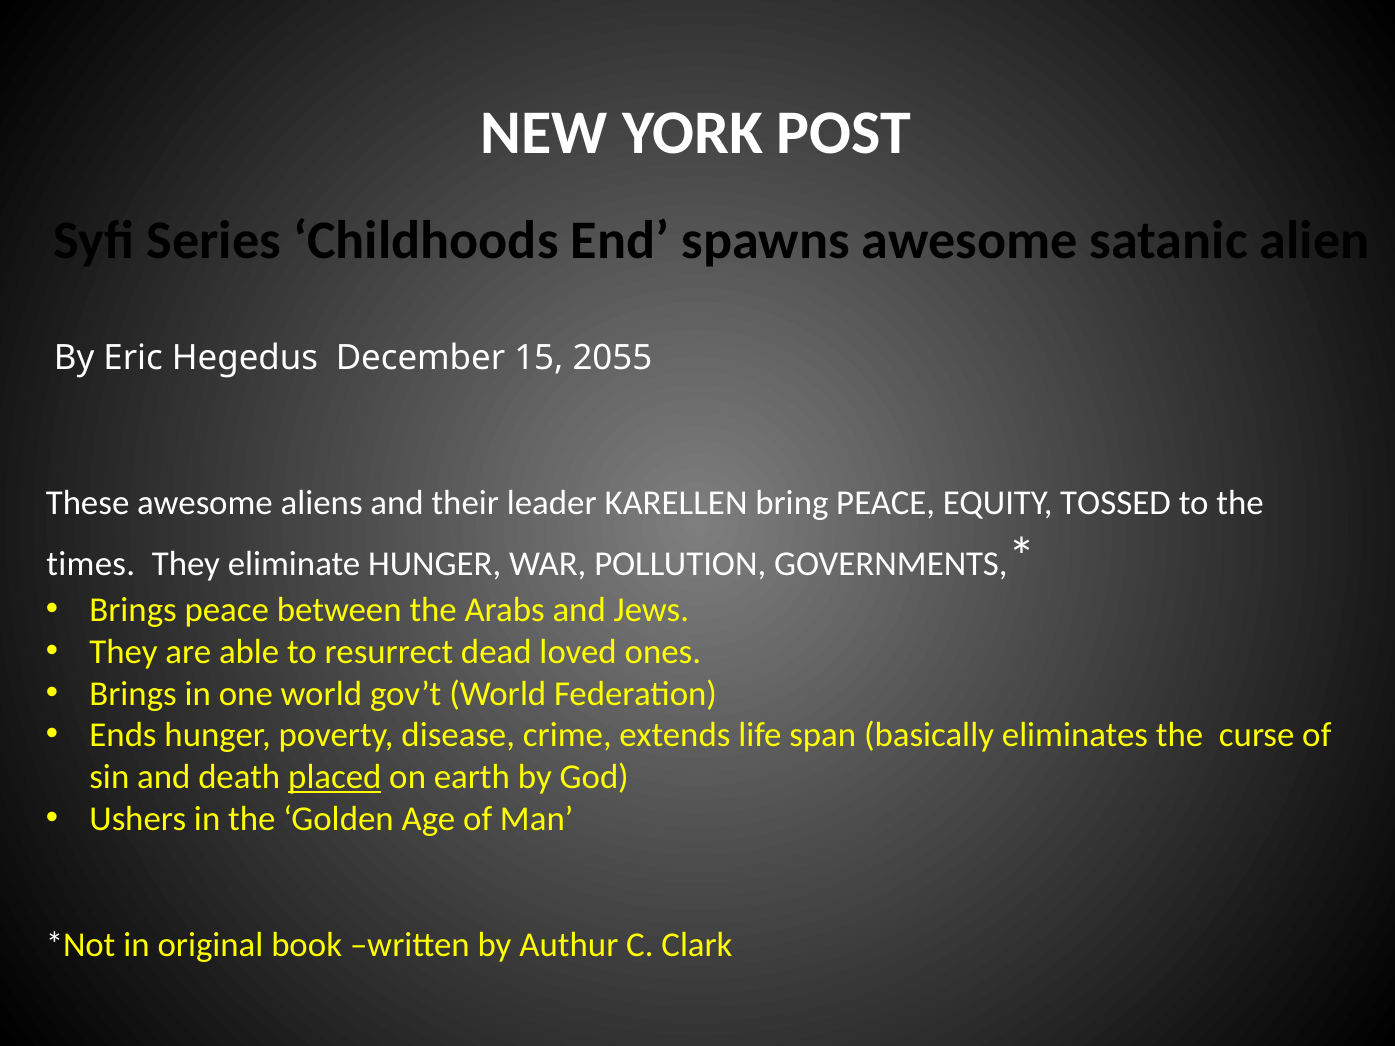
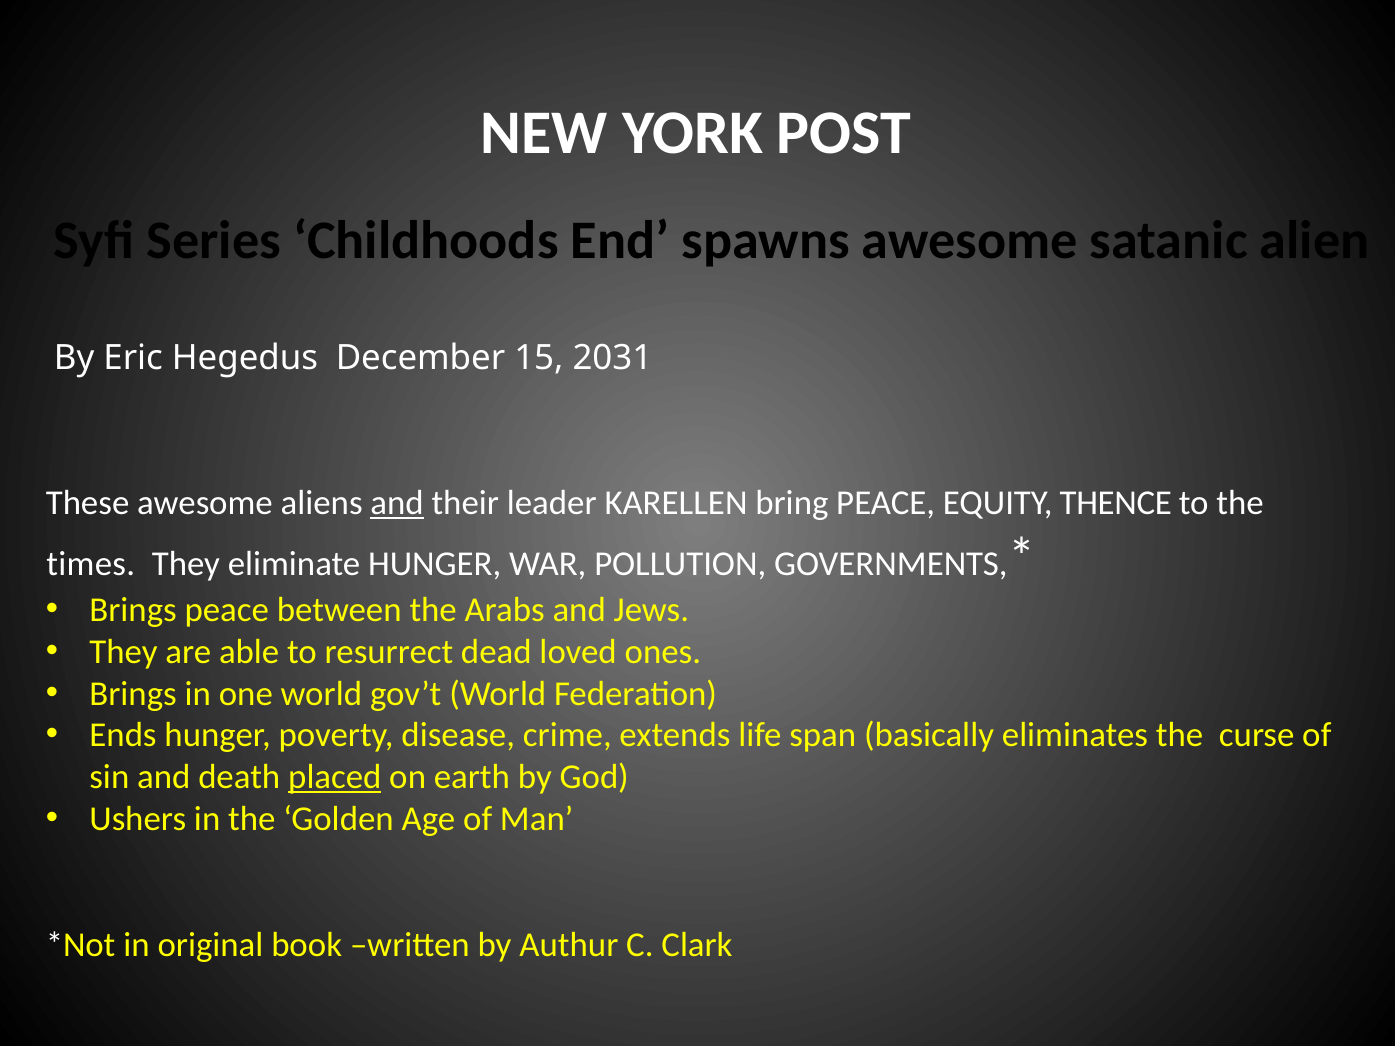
2055: 2055 -> 2031
and at (397, 503) underline: none -> present
TOSSED: TOSSED -> THENCE
